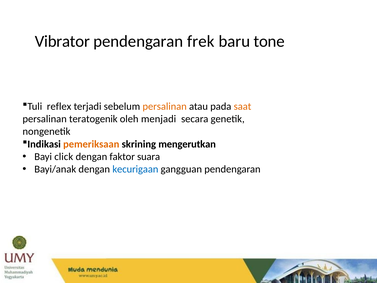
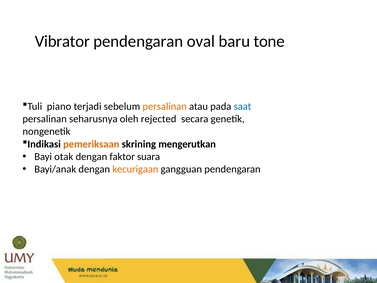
frek: frek -> oval
reflex: reflex -> piano
saat colour: orange -> blue
teratogenik: teratogenik -> seharusnya
menjadi: menjadi -> rejected
click: click -> otak
kecurigaan colour: blue -> orange
